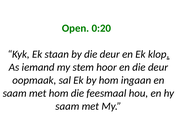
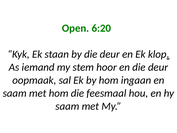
0:20: 0:20 -> 6:20
